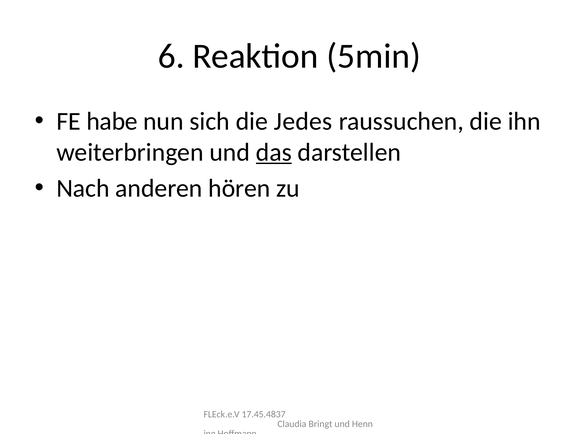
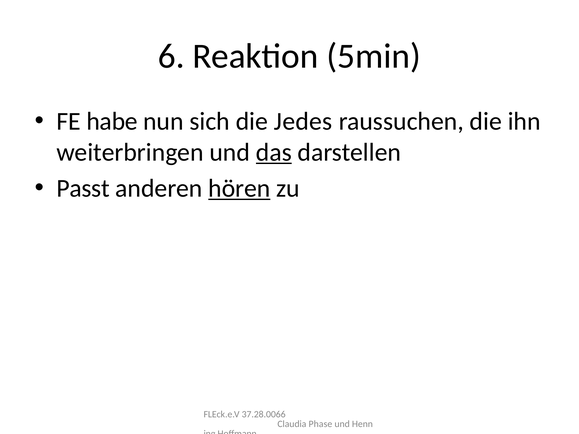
Nach: Nach -> Passt
hören underline: none -> present
17.45.4837: 17.45.4837 -> 37.28.0066
Bringt: Bringt -> Phase
